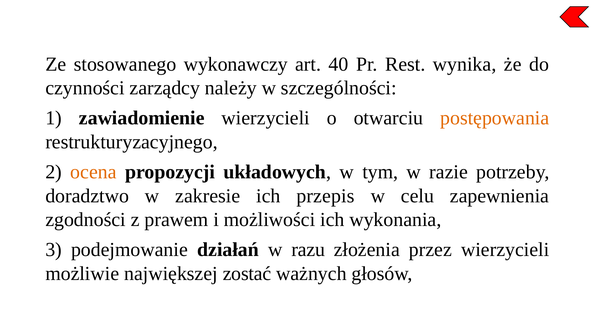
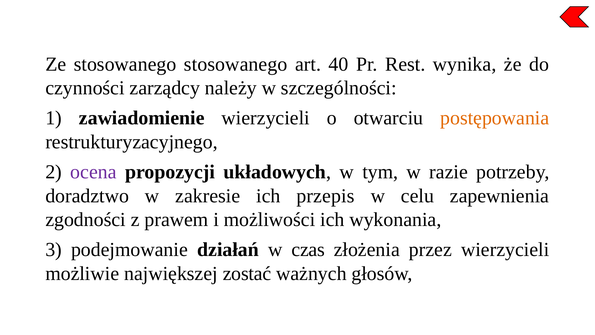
stosowanego wykonawczy: wykonawczy -> stosowanego
ocena colour: orange -> purple
razu: razu -> czas
